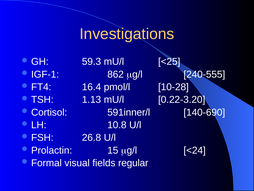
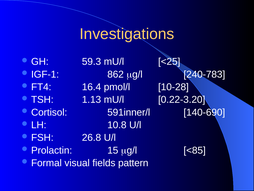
240-555: 240-555 -> 240-783
<24: <24 -> <85
regular: regular -> pattern
